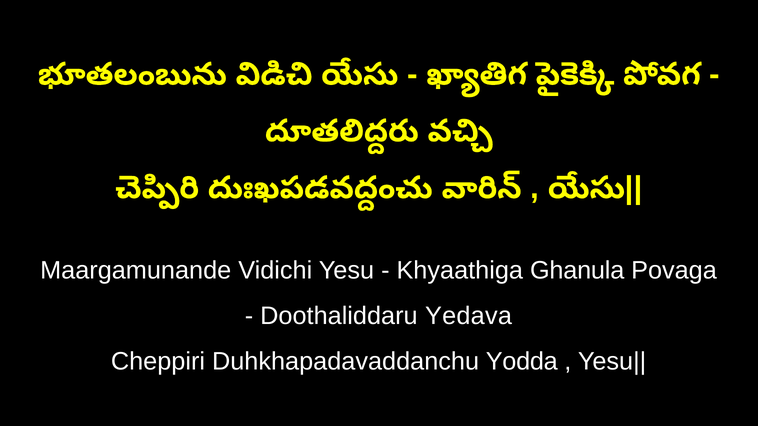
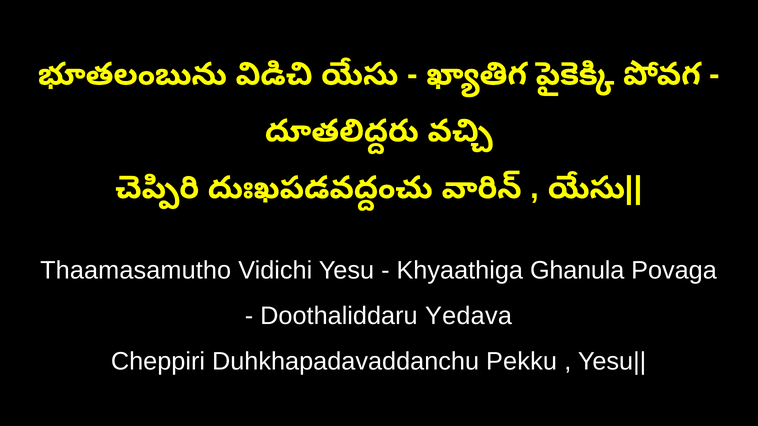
Maargamunande: Maargamunande -> Thaamasamutho
Yodda: Yodda -> Pekku
